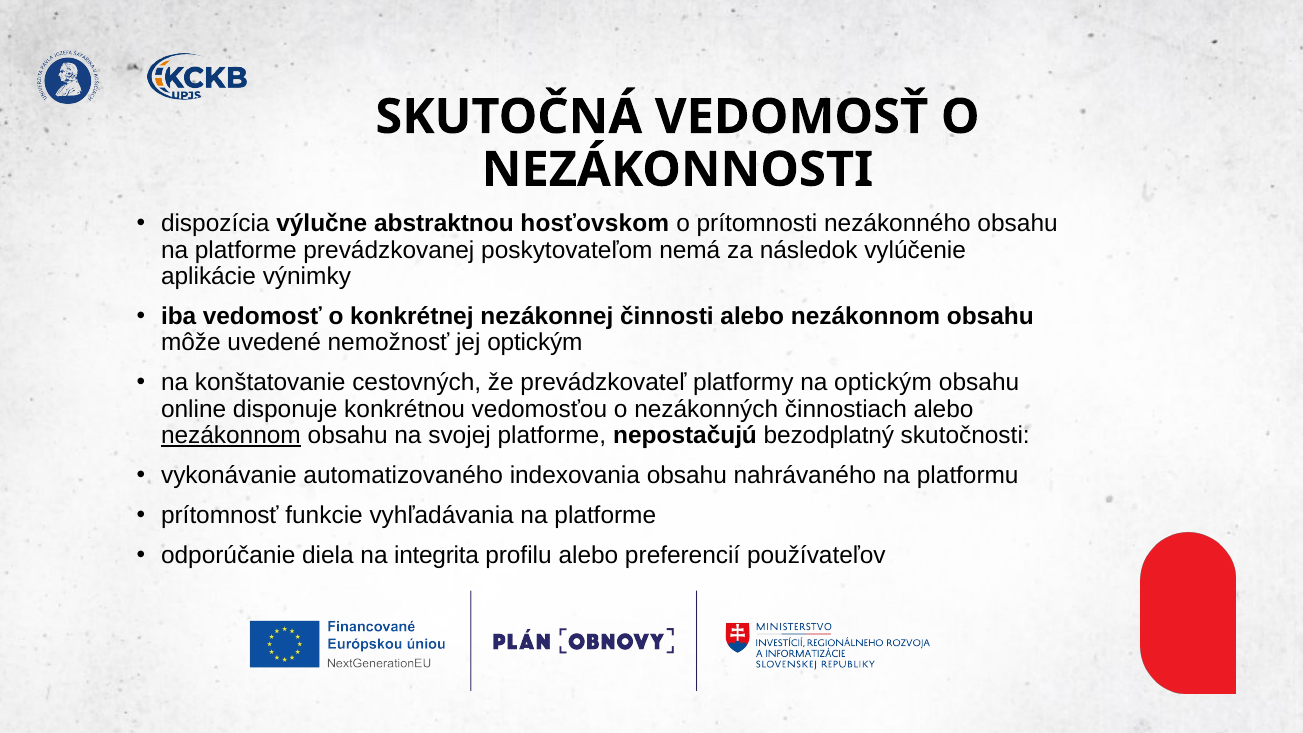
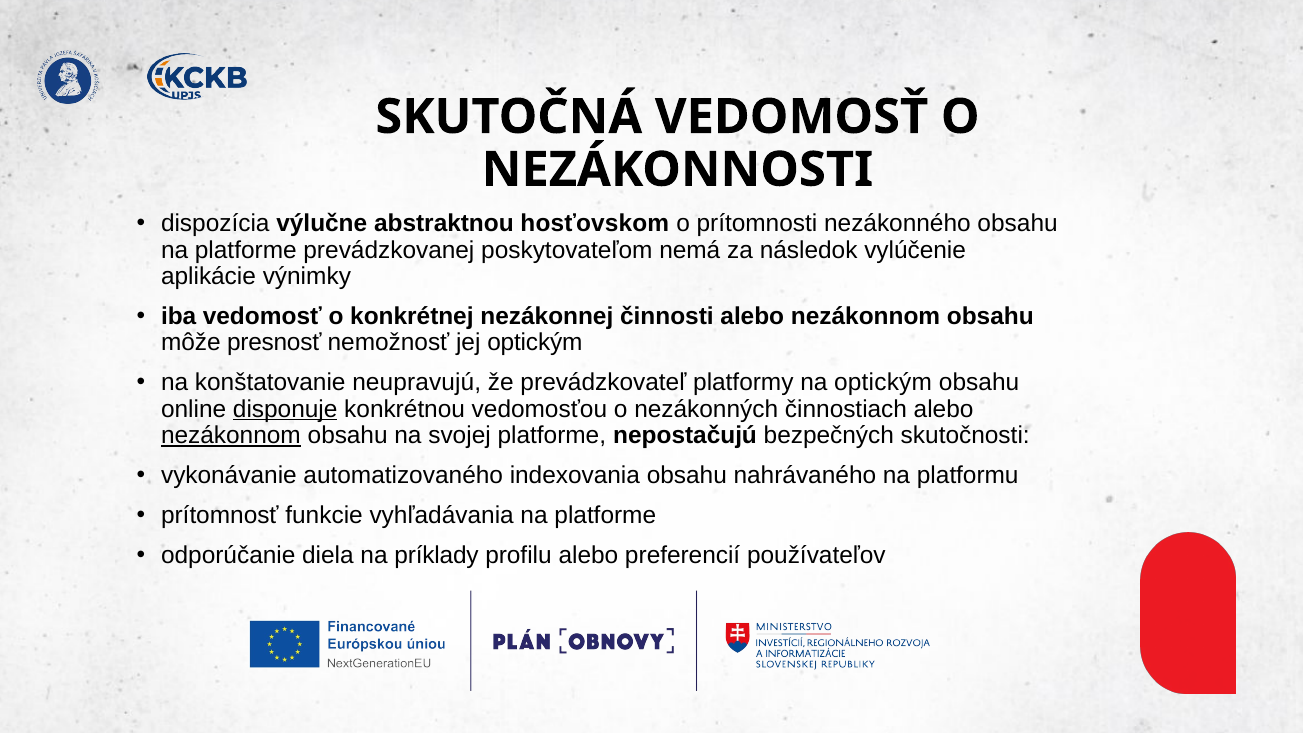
uvedené: uvedené -> presnosť
cestovných: cestovných -> neupravujú
disponuje underline: none -> present
bezodplatný: bezodplatný -> bezpečných
integrita: integrita -> príklady
